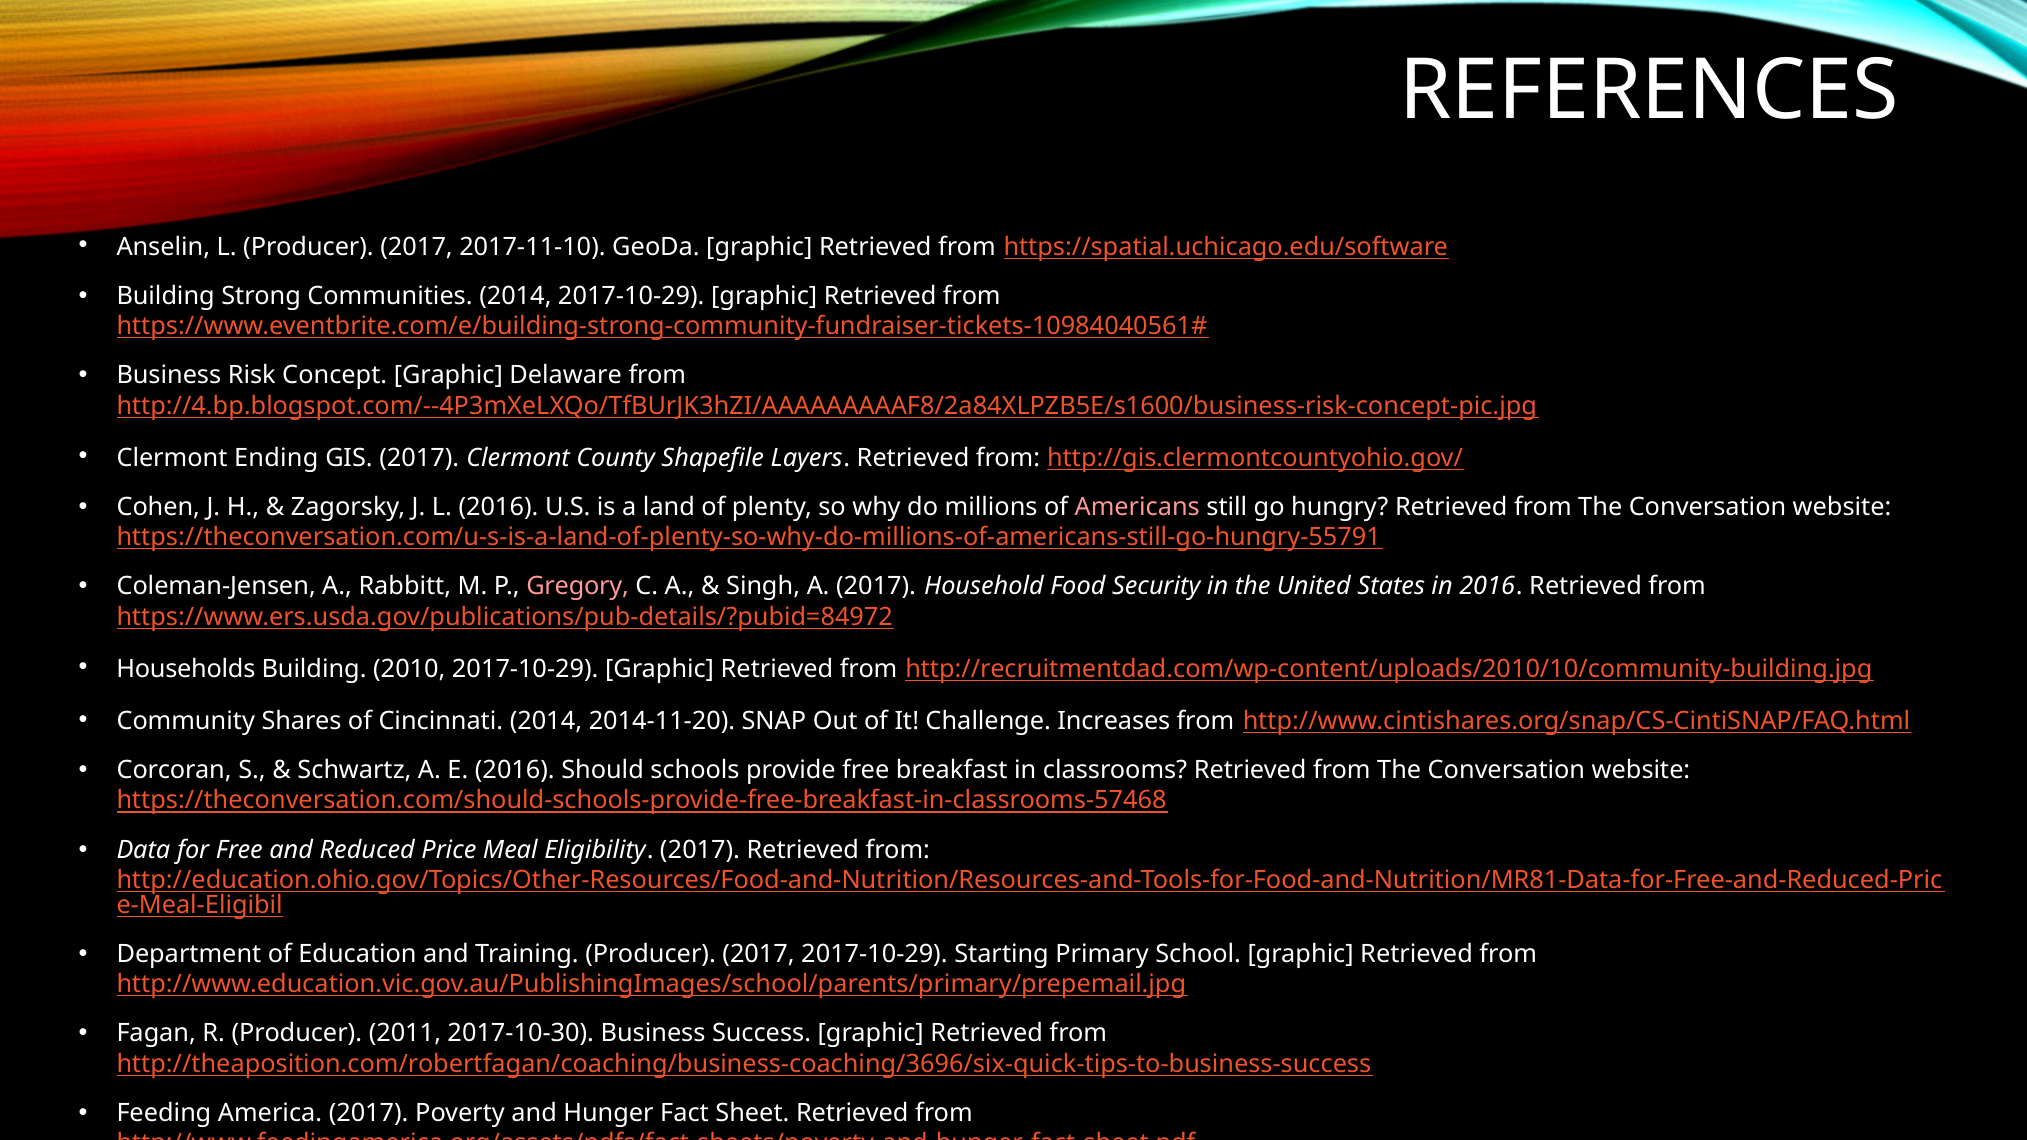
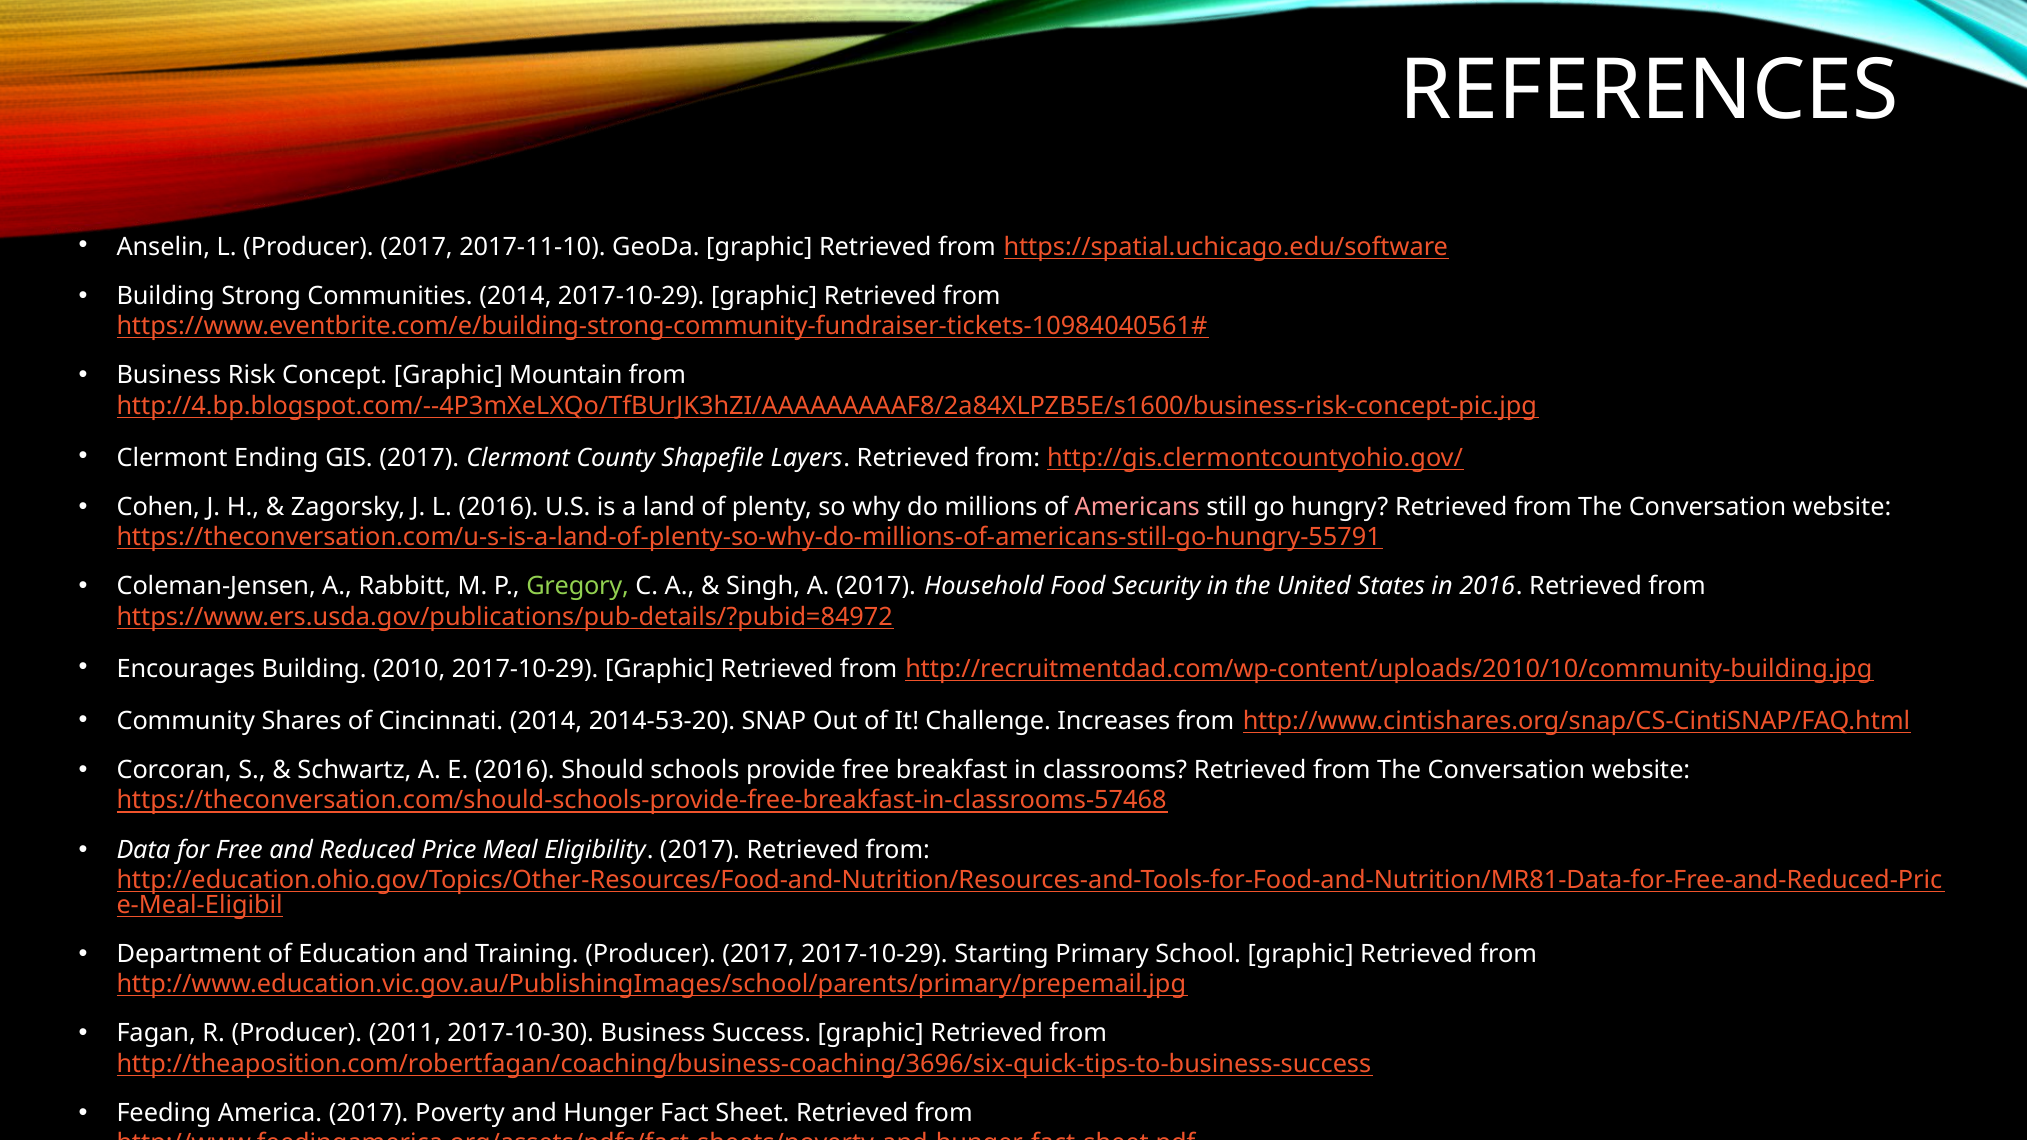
Delaware: Delaware -> Mountain
Gregory colour: pink -> light green
Households: Households -> Encourages
2014-11-20: 2014-11-20 -> 2014-53-20
